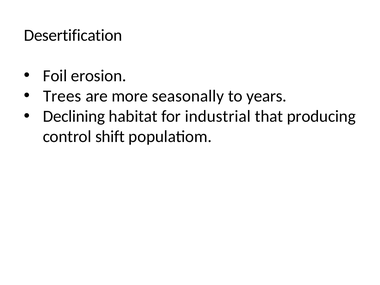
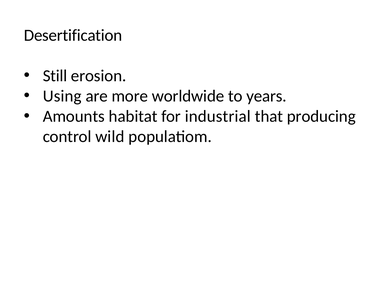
Foil: Foil -> Still
Trees: Trees -> Using
seasonally: seasonally -> worldwide
Declining: Declining -> Amounts
shift: shift -> wild
